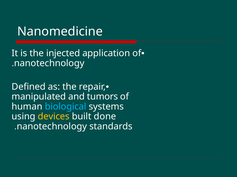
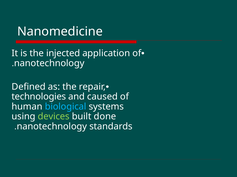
manipulated: manipulated -> technologies
tumors: tumors -> caused
devices colour: yellow -> light green
